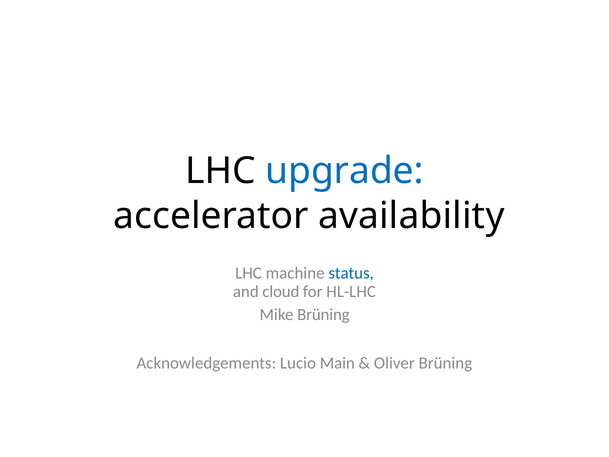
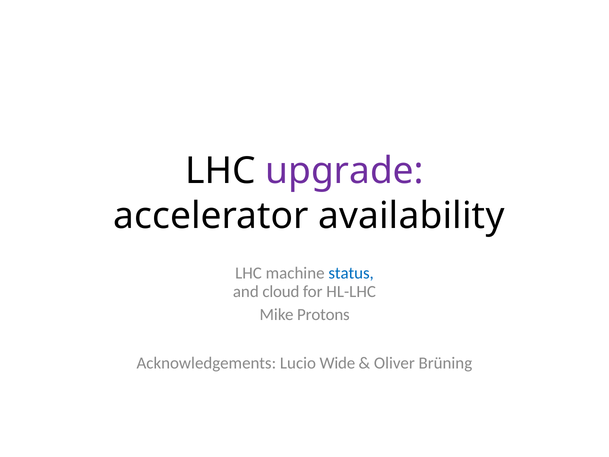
upgrade colour: blue -> purple
Mike Brüning: Brüning -> Protons
Main: Main -> Wide
